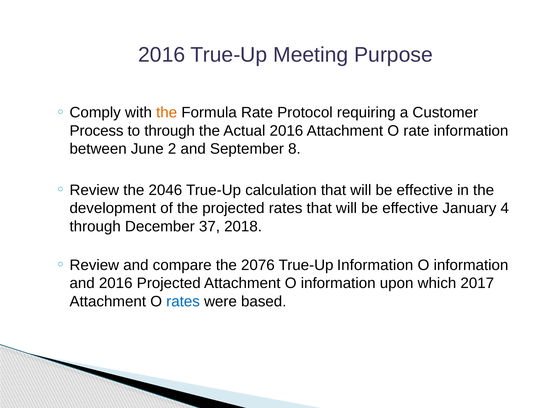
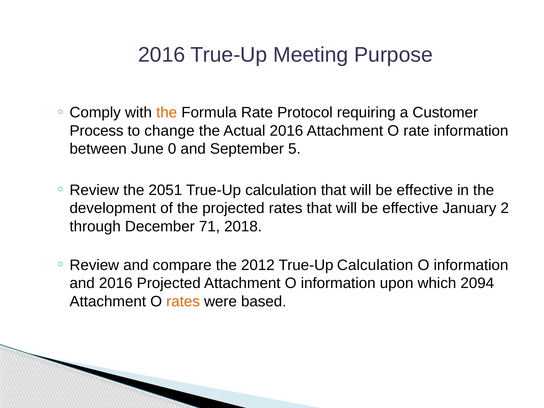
to through: through -> change
2: 2 -> 0
8: 8 -> 5
2046: 2046 -> 2051
4: 4 -> 2
37: 37 -> 71
2076: 2076 -> 2012
Information at (375, 265): Information -> Calculation
2017: 2017 -> 2094
rates at (183, 301) colour: blue -> orange
